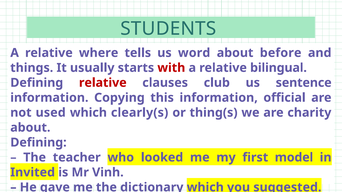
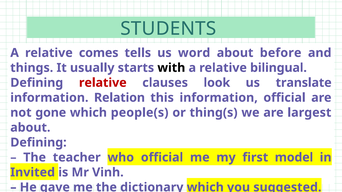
where: where -> comes
with colour: red -> black
club: club -> look
sentence: sentence -> translate
Copying: Copying -> Relation
used: used -> gone
clearly(s: clearly(s -> people(s
charity: charity -> largest
who looked: looked -> official
